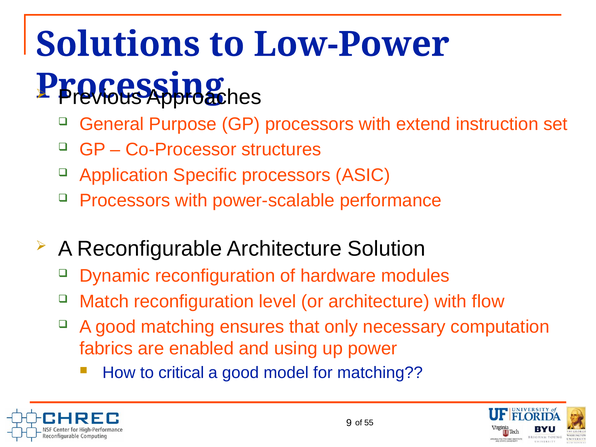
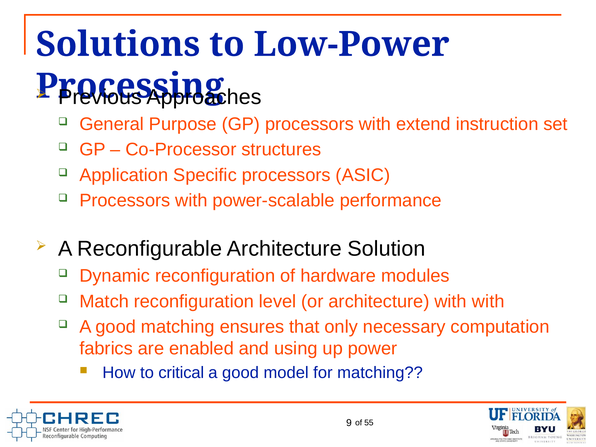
with flow: flow -> with
